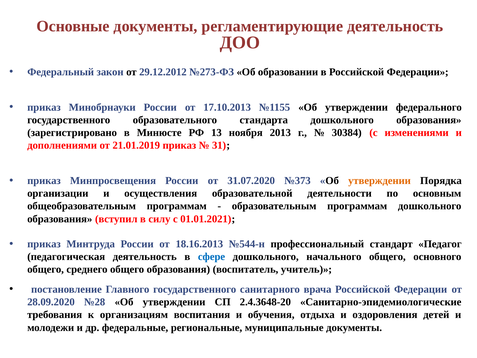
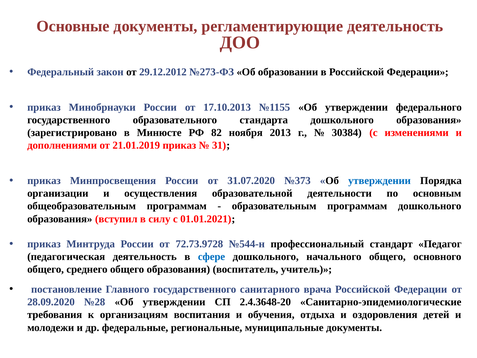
13: 13 -> 82
утверждении at (379, 181) colour: orange -> blue
18.16.2013: 18.16.2013 -> 72.73.9728
